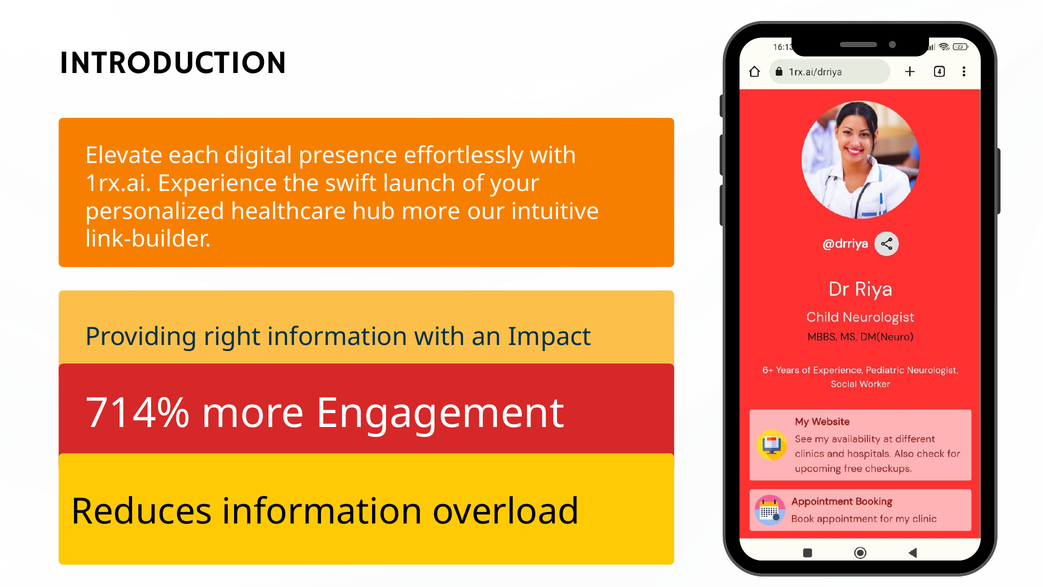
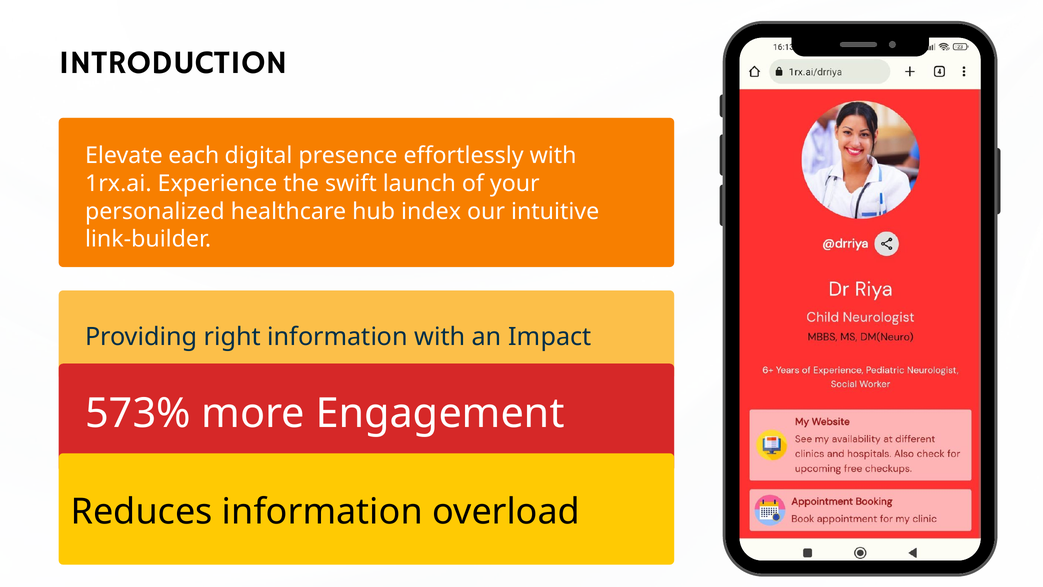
hub more: more -> index
714%: 714% -> 573%
